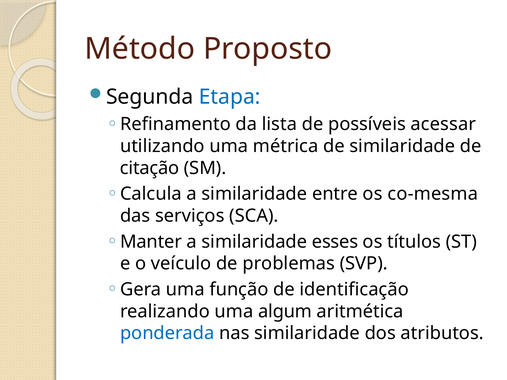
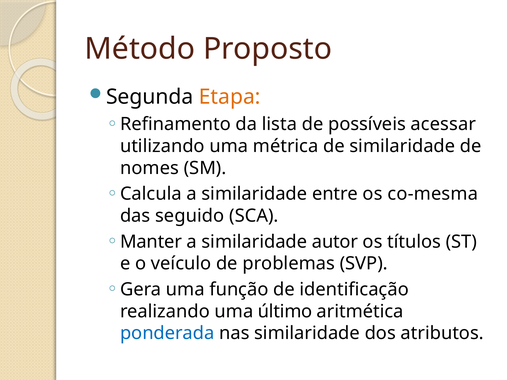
Etapa colour: blue -> orange
citação: citação -> nomes
serviços: serviços -> seguido
esses: esses -> autor
algum: algum -> último
